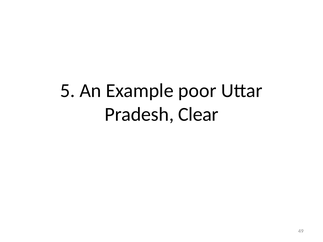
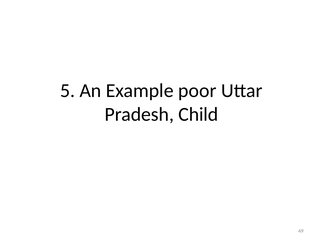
Clear: Clear -> Child
